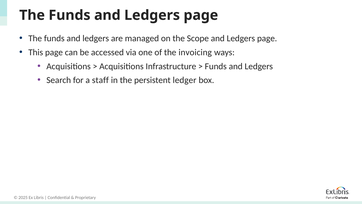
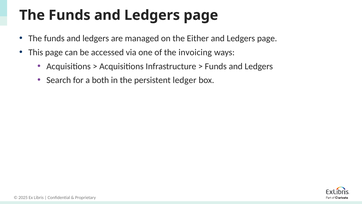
Scope: Scope -> Either
staff: staff -> both
